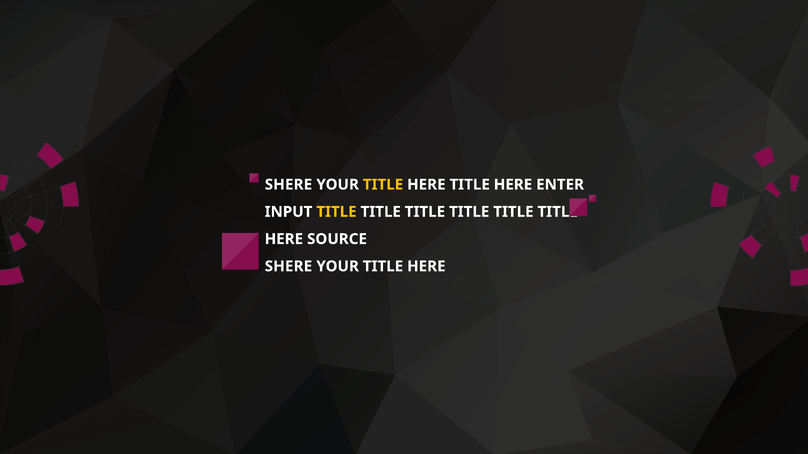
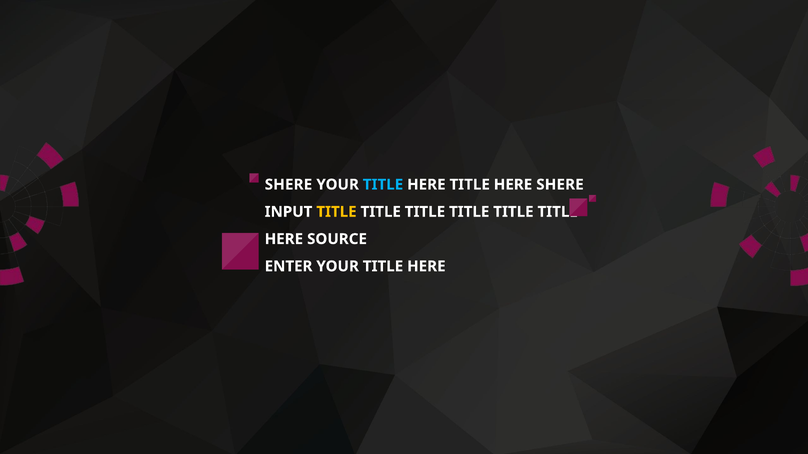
TITLE at (383, 185) colour: yellow -> light blue
HERE ENTER: ENTER -> SHERE
SHERE at (288, 267): SHERE -> ENTER
